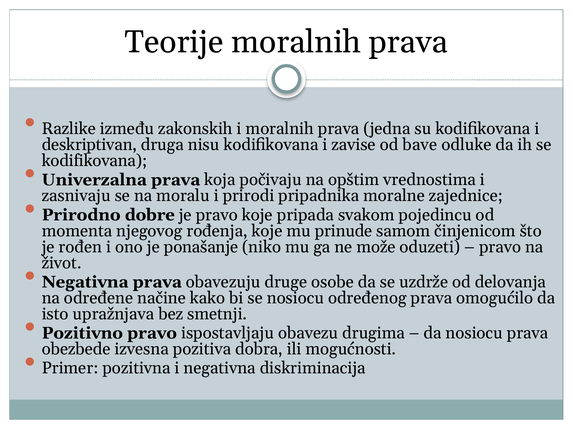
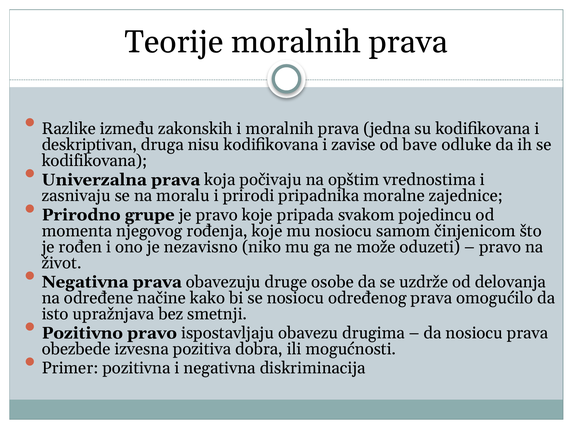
dobre: dobre -> grupe
mu prinude: prinude -> nosiocu
ponašanje: ponašanje -> nezavisno
